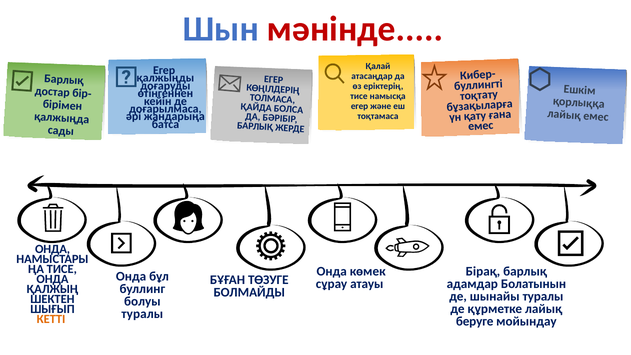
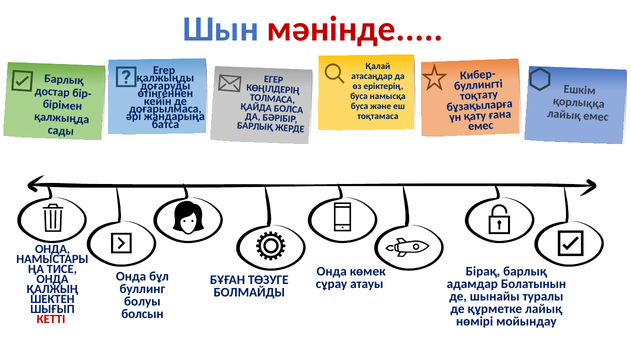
тисе at (359, 96): тисе -> буса
егер at (360, 106): егер -> буса
туралы at (142, 314): туралы -> болсын
КЕТТІ colour: orange -> red
беруге: беруге -> нөмірі
